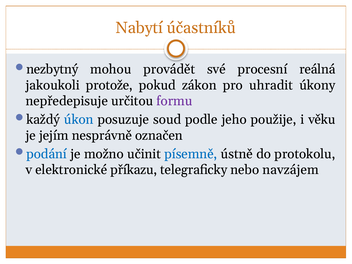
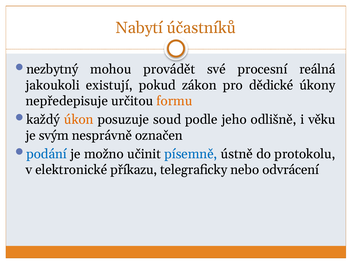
protože: protože -> existují
uhradit: uhradit -> dědické
formu colour: purple -> orange
úkon colour: blue -> orange
použije: použije -> odlišně
jejím: jejím -> svým
navzájem: navzájem -> odvrácení
